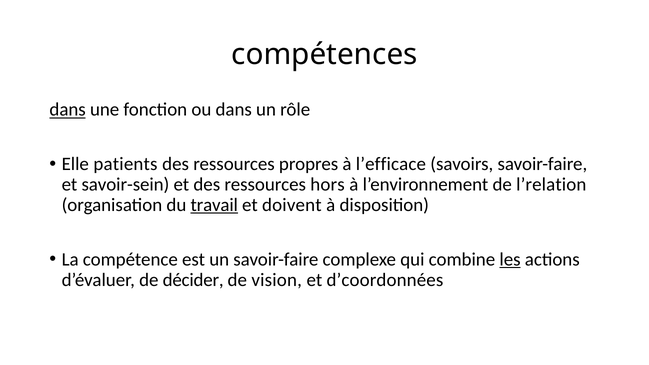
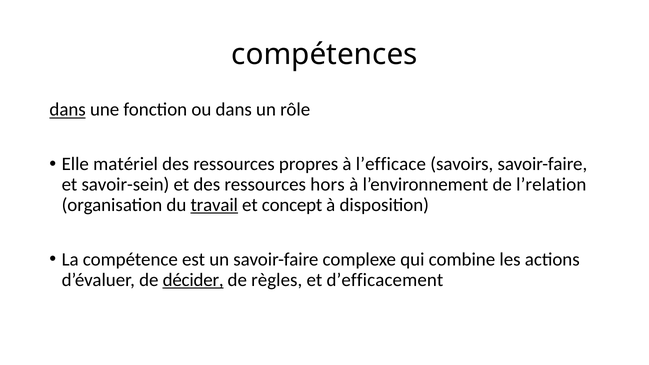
patients: patients -> matériel
doivent: doivent -> concept
les underline: present -> none
décider underline: none -> present
vision: vision -> règles
d’coordonnées: d’coordonnées -> d’efficacement
